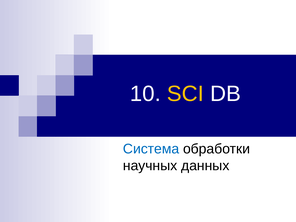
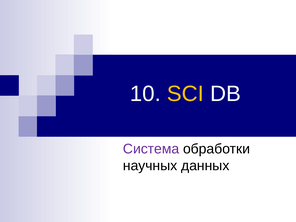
Система colour: blue -> purple
